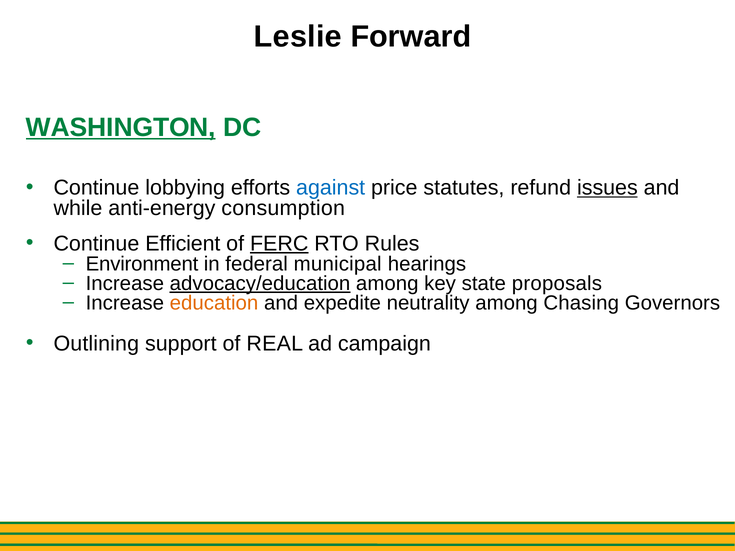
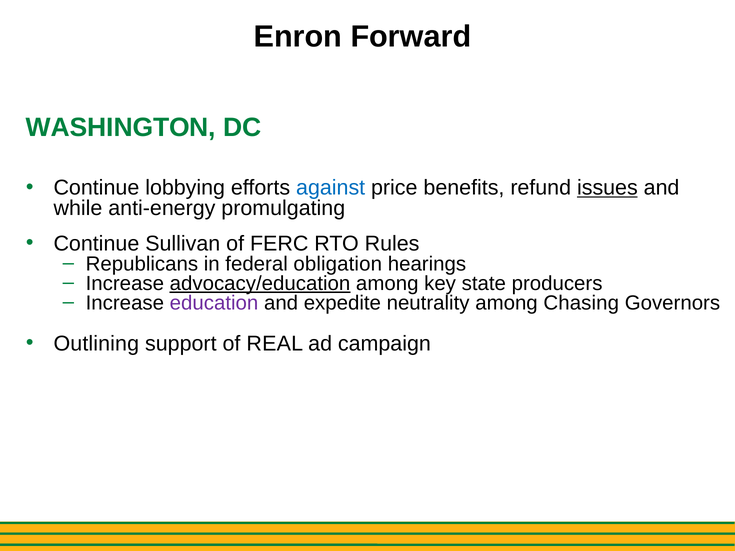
Leslie: Leslie -> Enron
WASHINGTON underline: present -> none
statutes: statutes -> benefits
consumption: consumption -> promulgating
Efficient: Efficient -> Sullivan
FERC underline: present -> none
Environment: Environment -> Republicans
municipal: municipal -> obligation
proposals: proposals -> producers
education colour: orange -> purple
